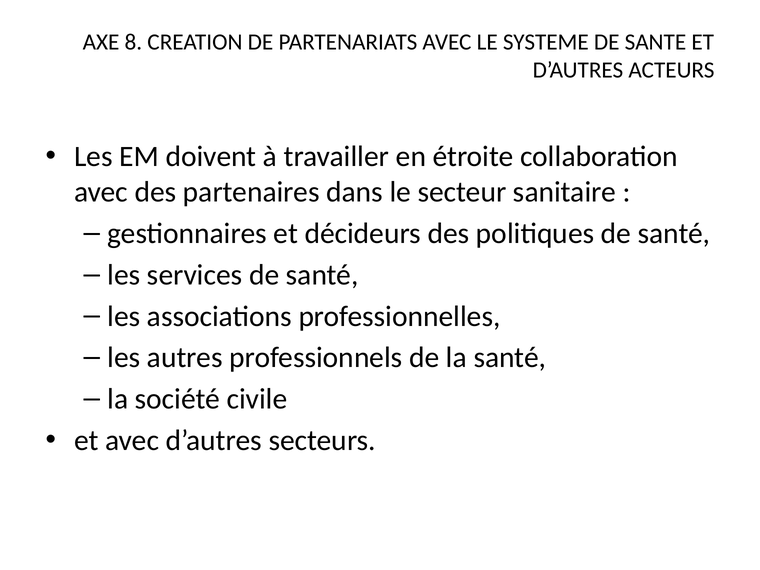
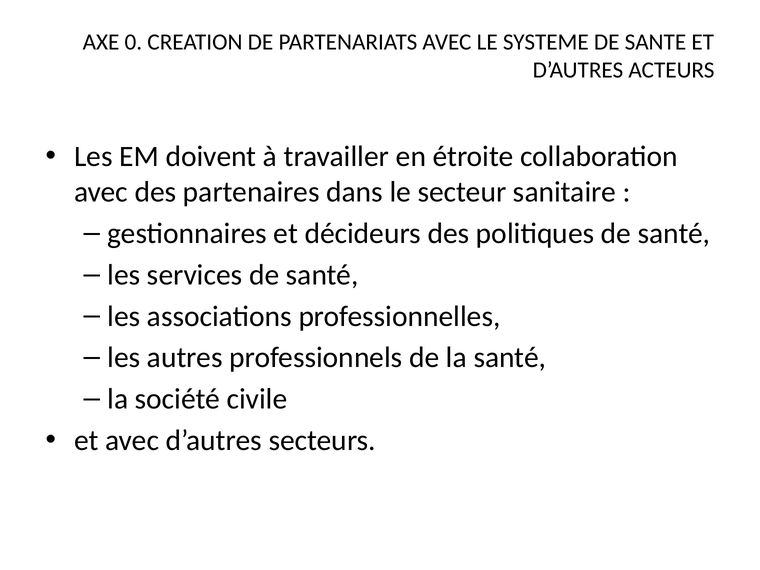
8: 8 -> 0
